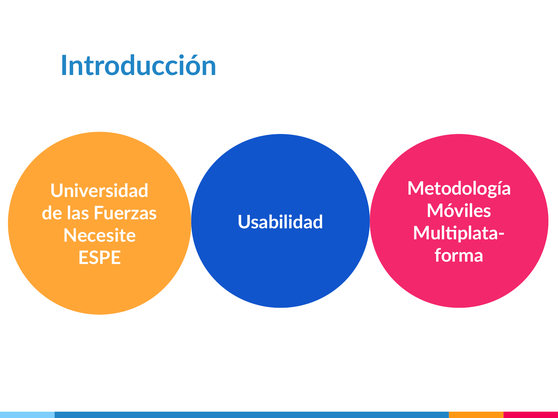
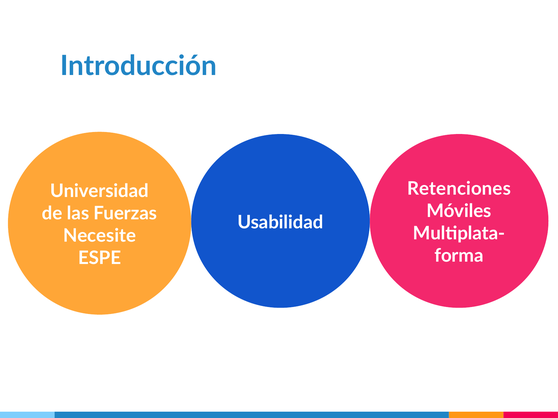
Metodología: Metodología -> Retenciones
